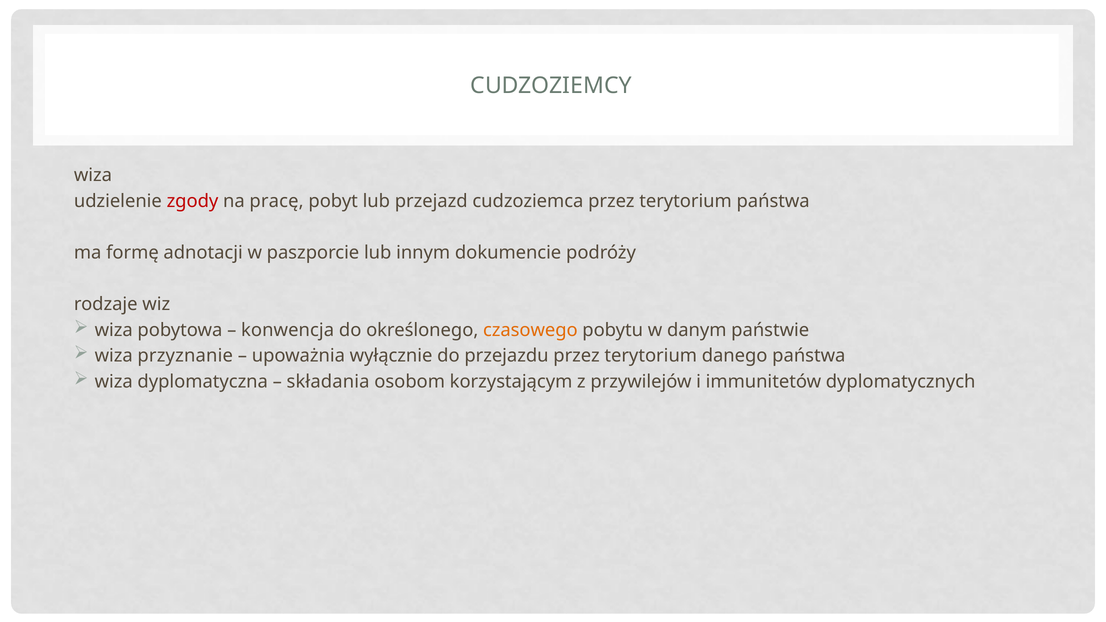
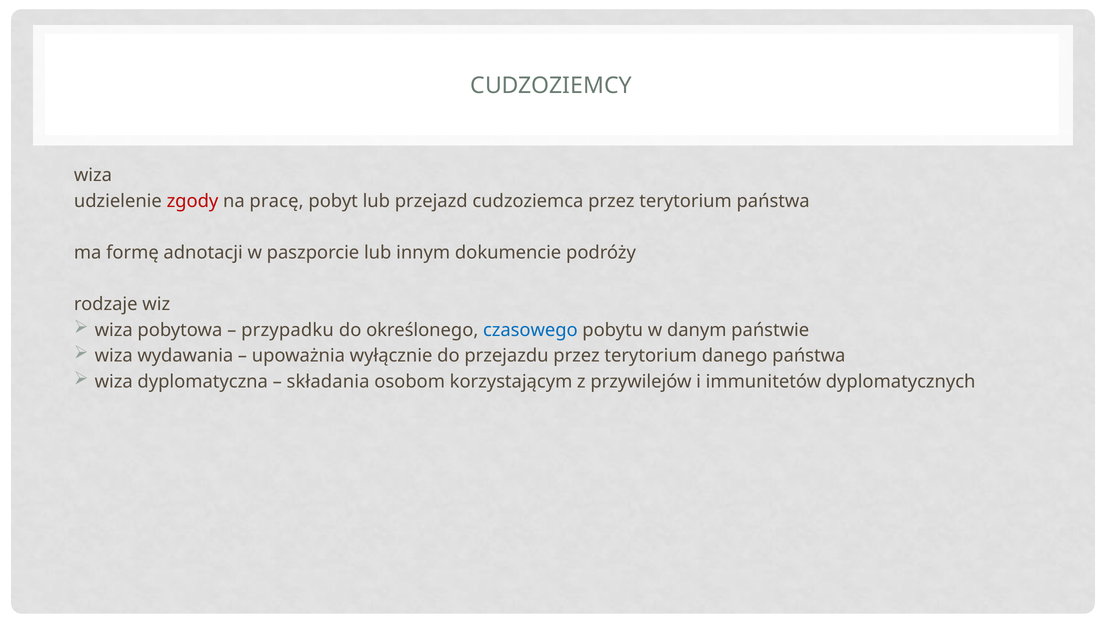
konwencja: konwencja -> przypadku
czasowego colour: orange -> blue
przyznanie: przyznanie -> wydawania
